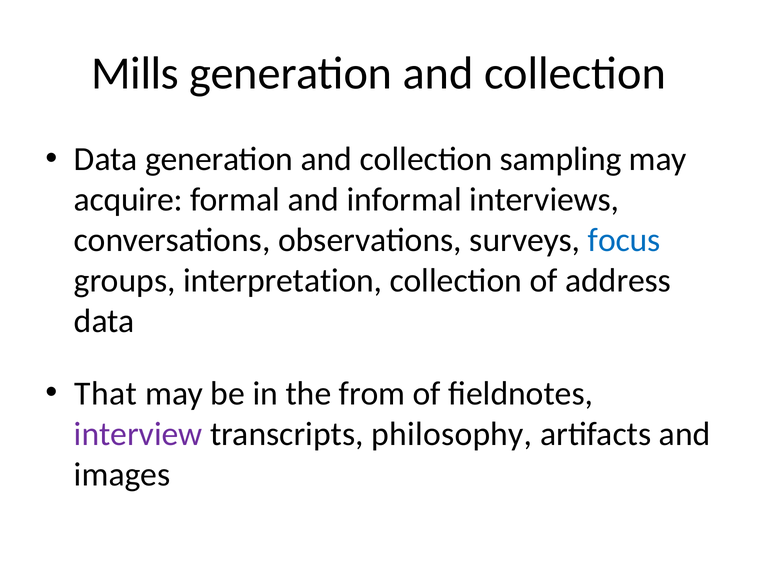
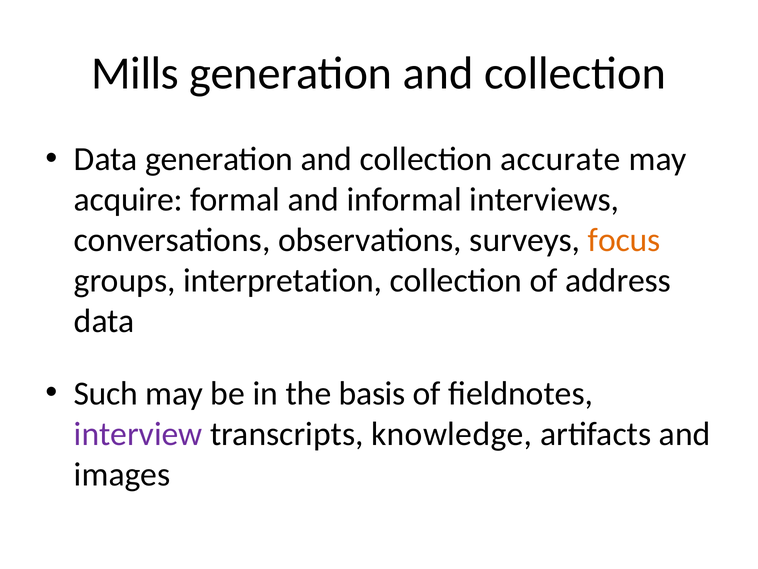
sampling: sampling -> accurate
focus colour: blue -> orange
That: That -> Such
from: from -> basis
philosophy: philosophy -> knowledge
